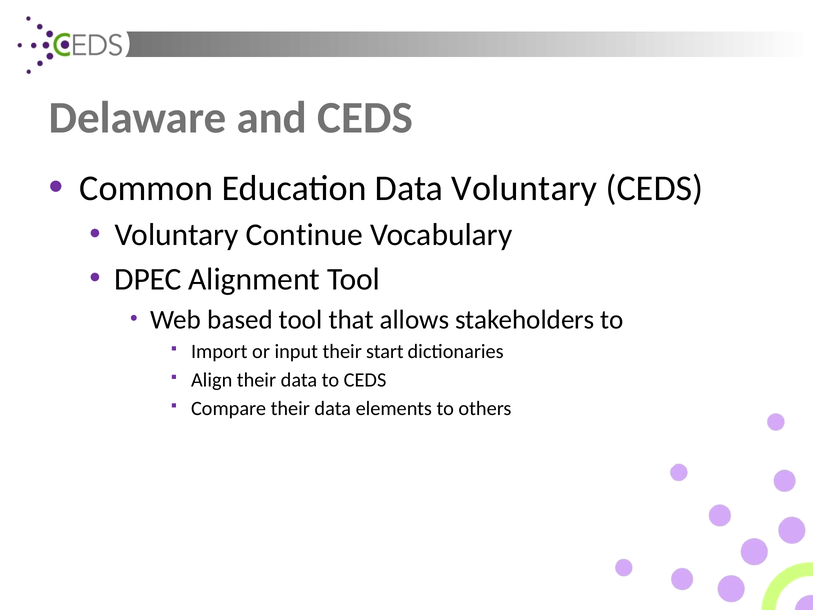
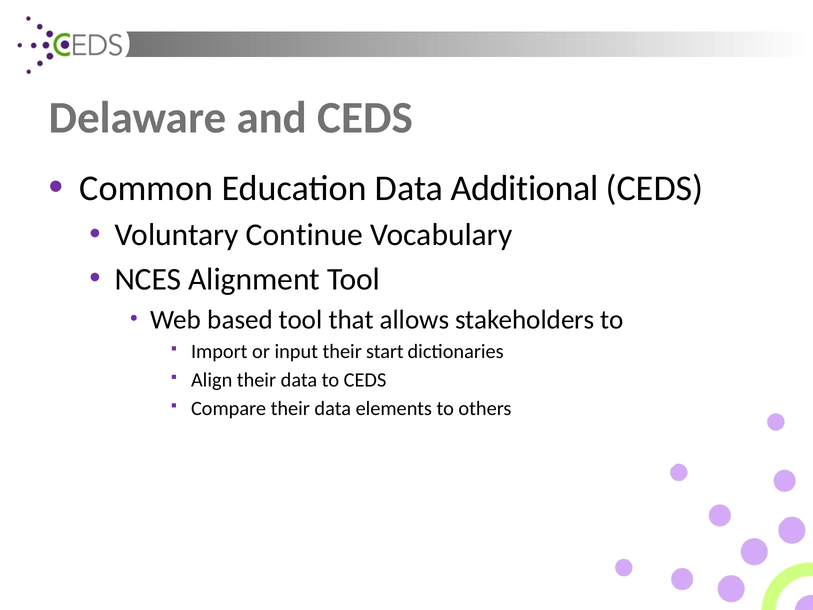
Data Voluntary: Voluntary -> Additional
DPEC: DPEC -> NCES
